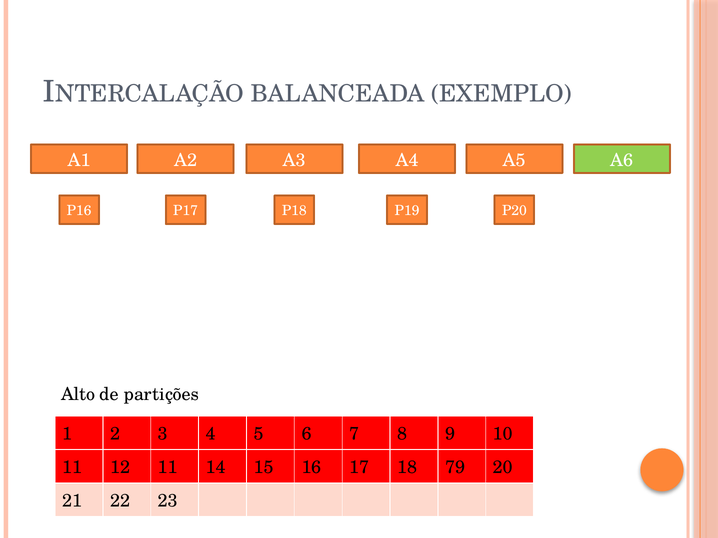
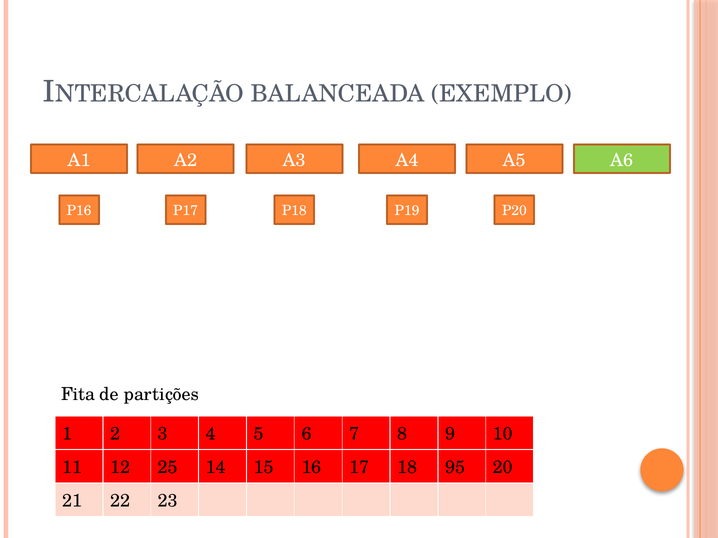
Alto: Alto -> Fita
12 11: 11 -> 25
79: 79 -> 95
